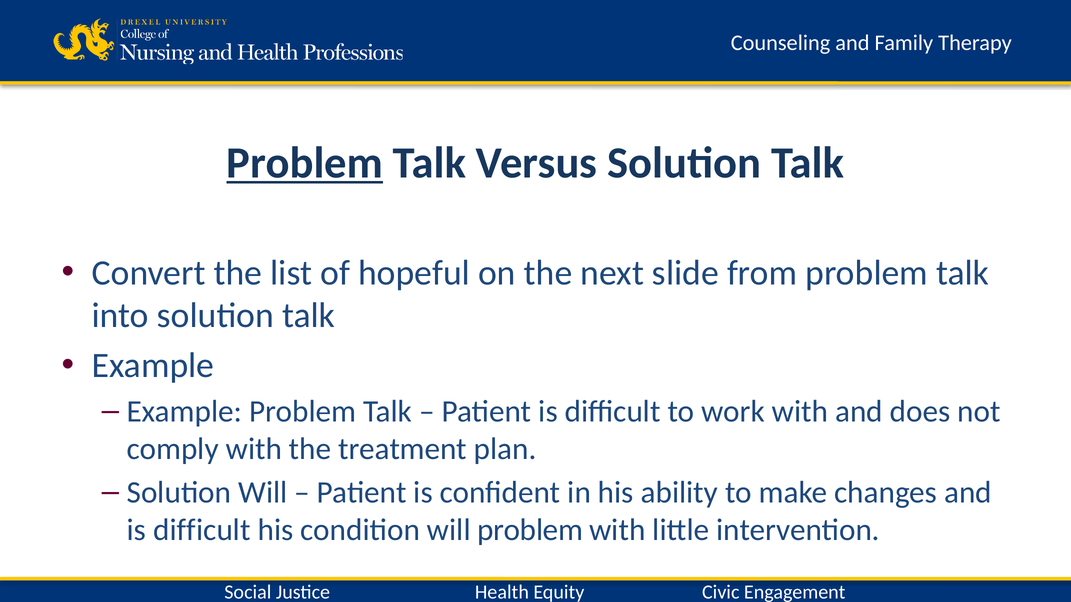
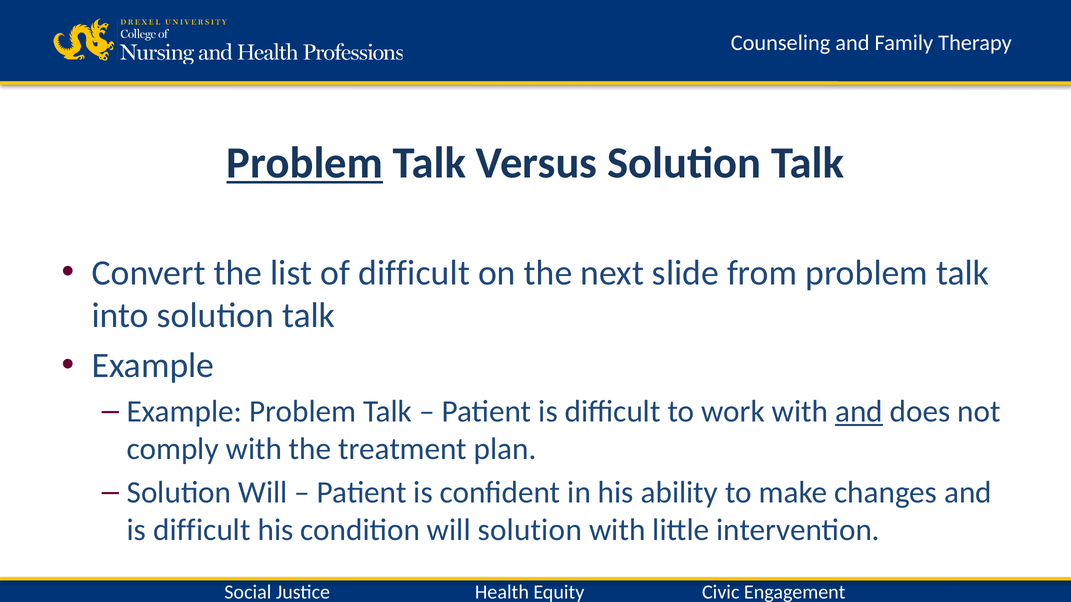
of hopeful: hopeful -> difficult
and at (859, 412) underline: none -> present
will problem: problem -> solution
